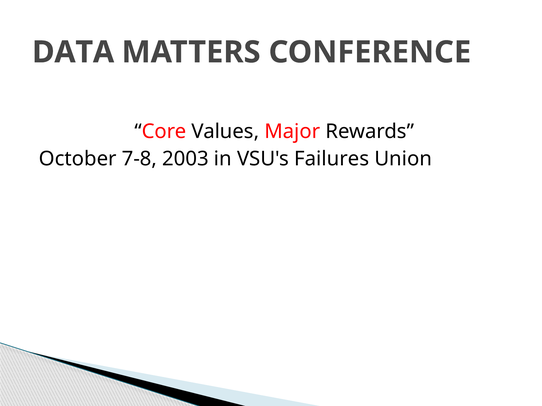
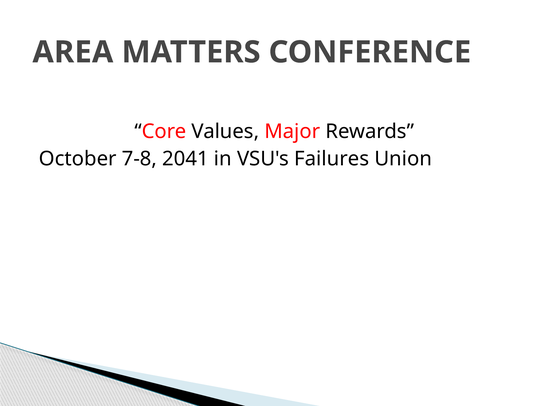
DATA: DATA -> AREA
2003: 2003 -> 2041
